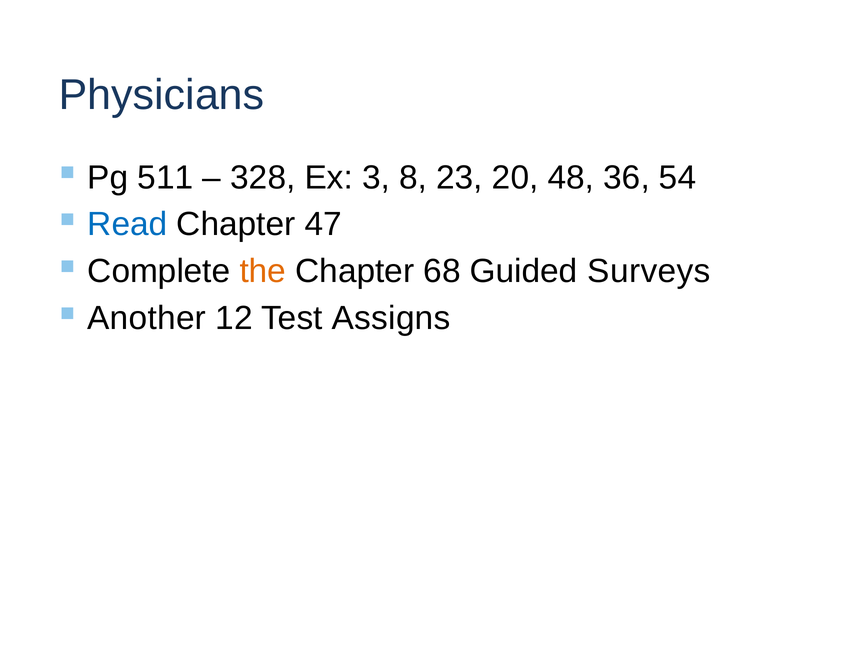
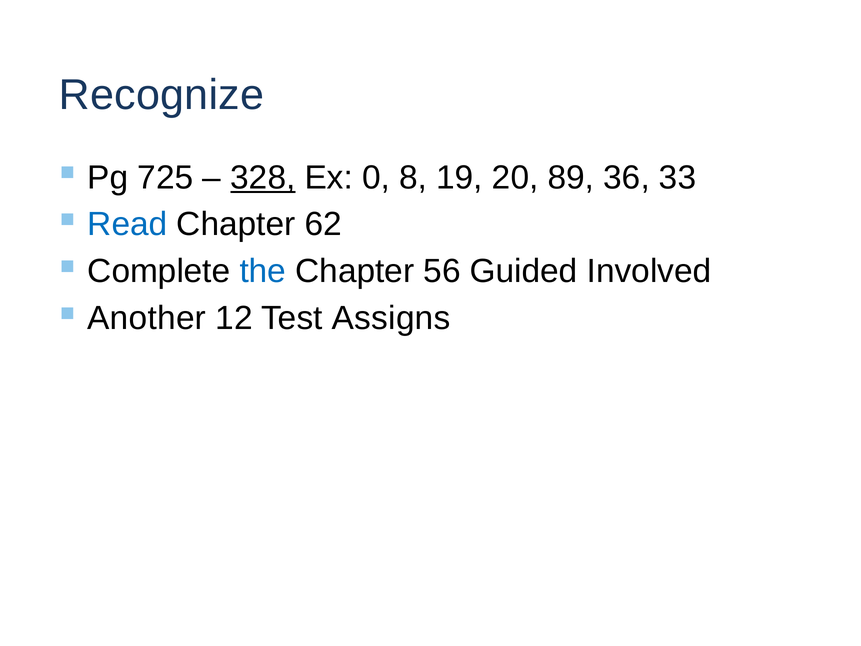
Physicians: Physicians -> Recognize
511: 511 -> 725
328 underline: none -> present
3: 3 -> 0
23: 23 -> 19
48: 48 -> 89
54: 54 -> 33
47: 47 -> 62
the colour: orange -> blue
68: 68 -> 56
Surveys: Surveys -> Involved
